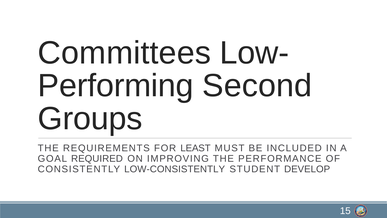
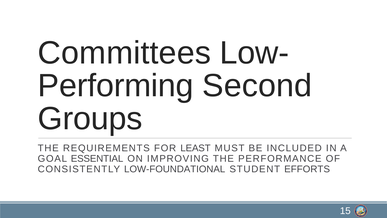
REQUIRED: REQUIRED -> ESSENTIAL
LOW-CONSISTENTLY: LOW-CONSISTENTLY -> LOW-FOUNDATIONAL
DEVELOP: DEVELOP -> EFFORTS
